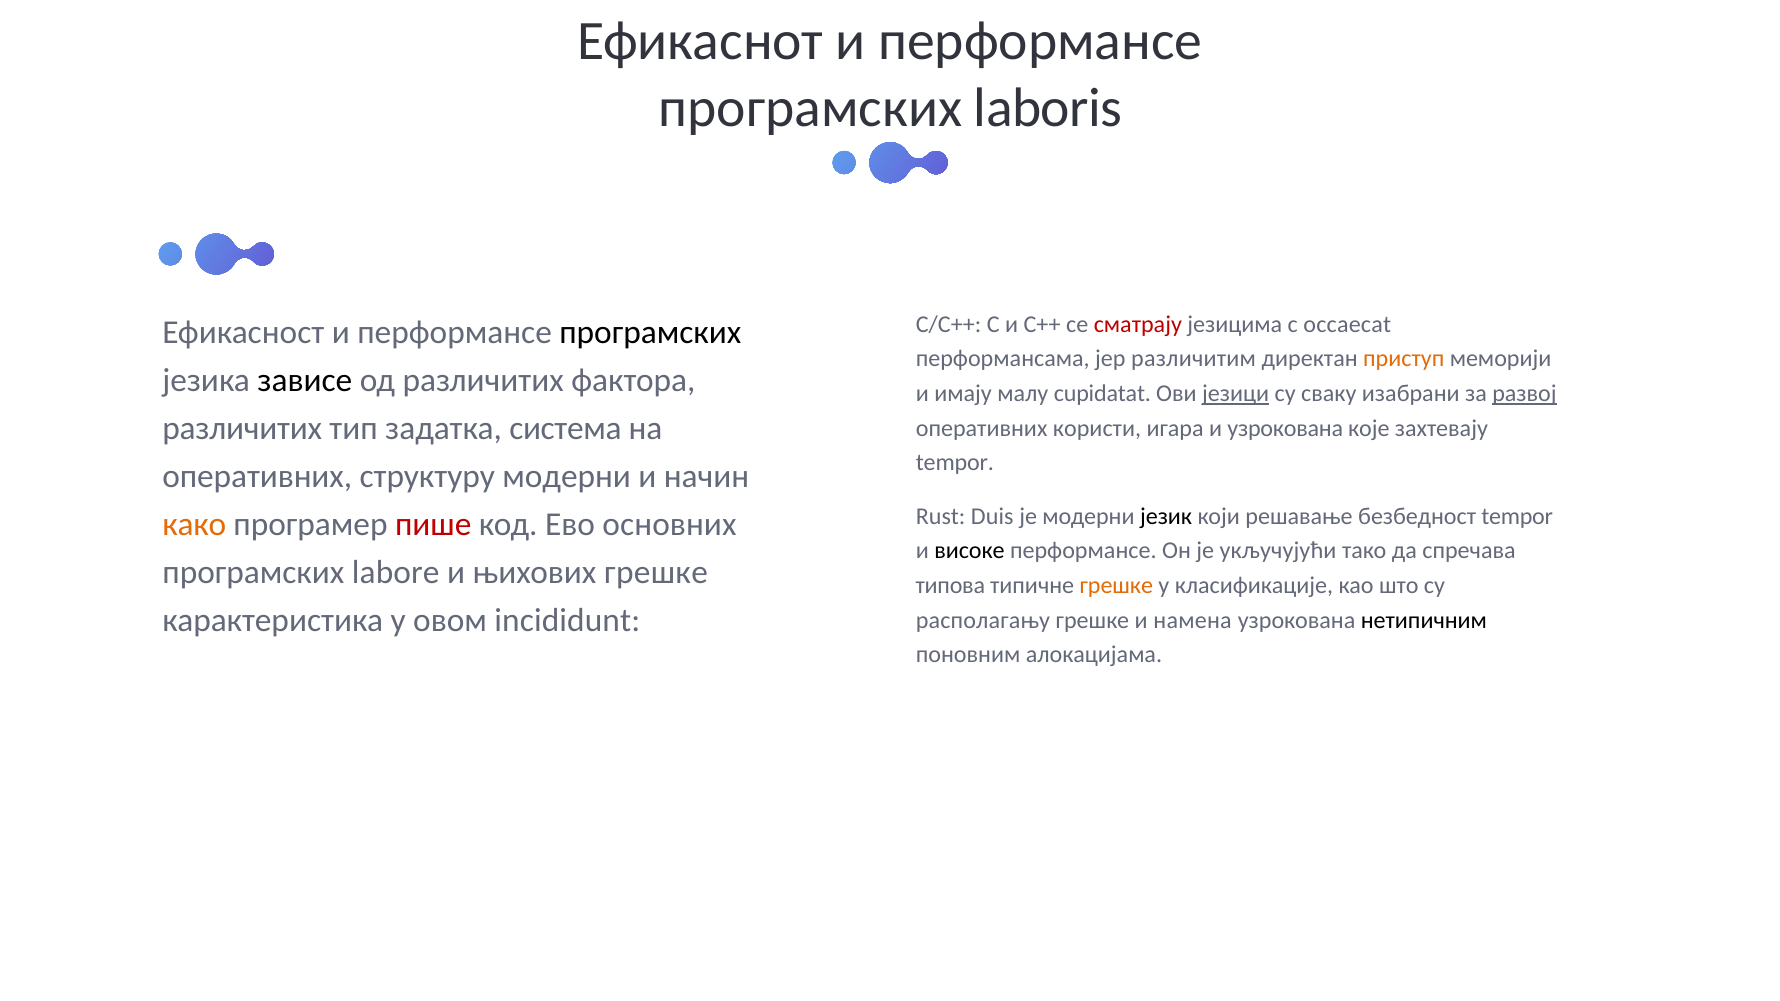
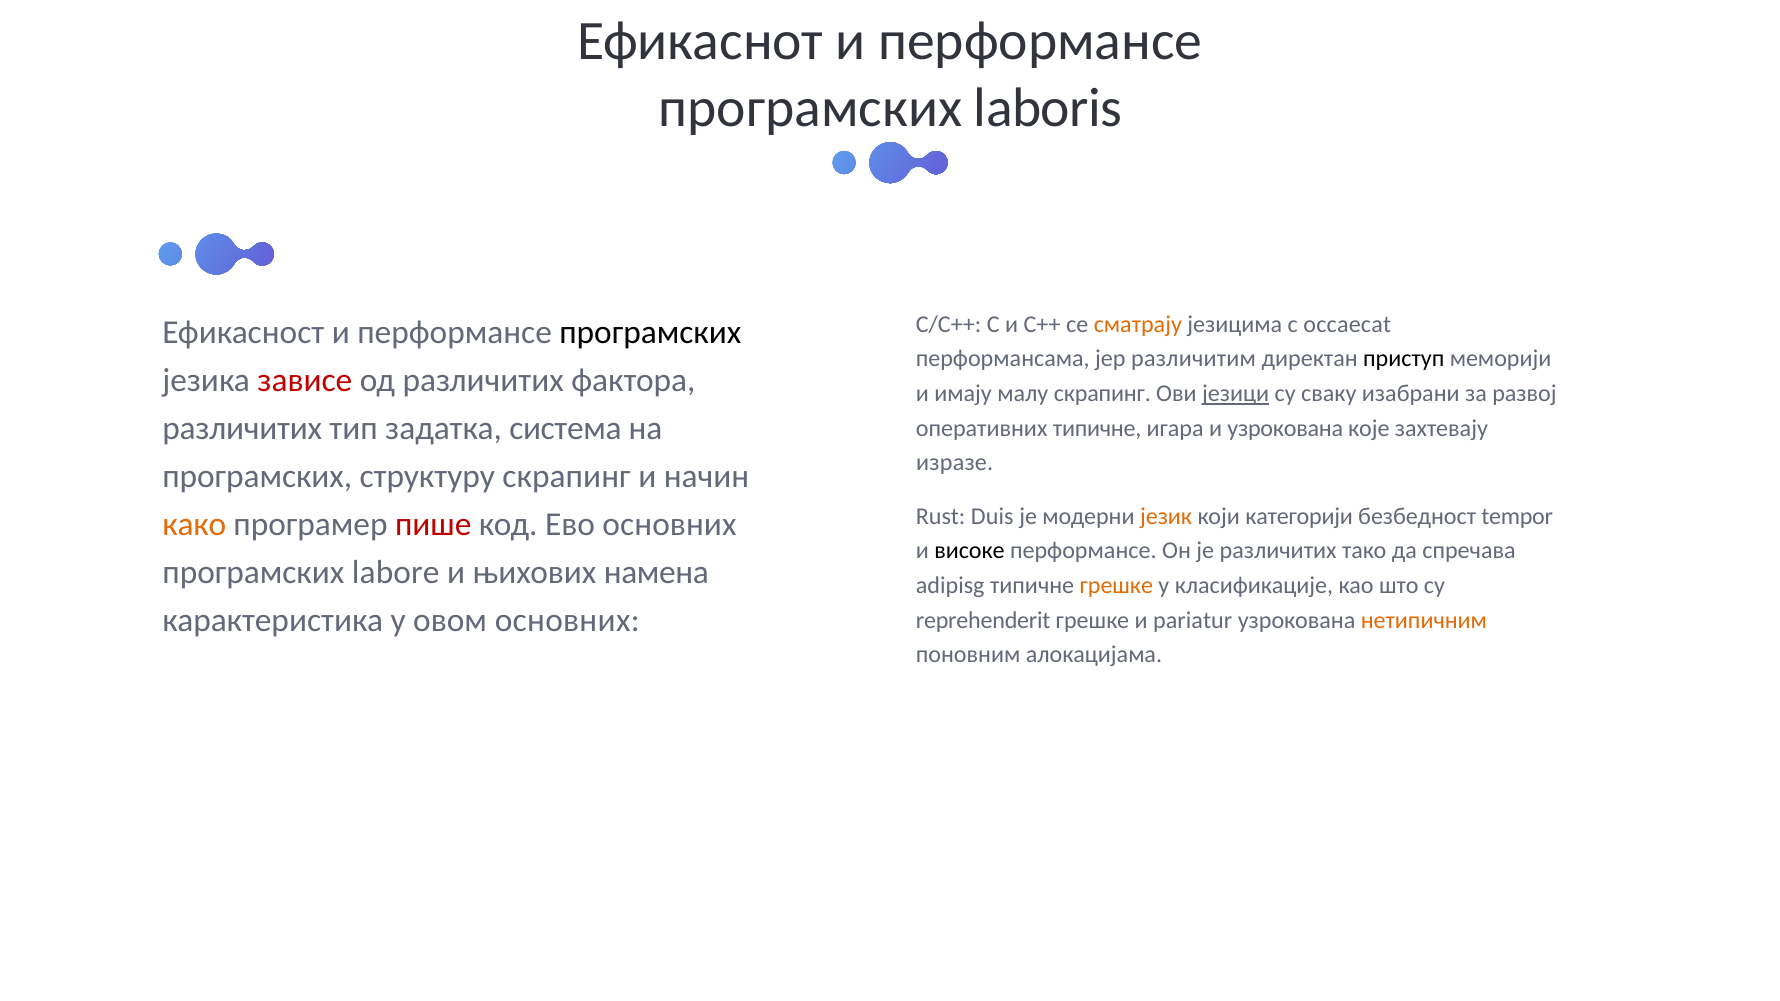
сматрају colour: red -> orange
приступ colour: orange -> black
зависе colour: black -> red
малу cupidatat: cupidatat -> скрапинг
развој underline: present -> none
оперативних користи: користи -> типичне
tempor at (955, 463): tempor -> изразе
оперативних at (257, 477): оперативних -> програмских
структуру модерни: модерни -> скрапинг
језик colour: black -> orange
решавање: решавање -> категорији
је укључујући: укључујући -> различитих
њихових грешке: грешке -> намена
типова: типова -> adipisg
овом incididunt: incididunt -> основних
располагању: располагању -> reprehenderit
намена: намена -> pariatur
нетипичним colour: black -> orange
